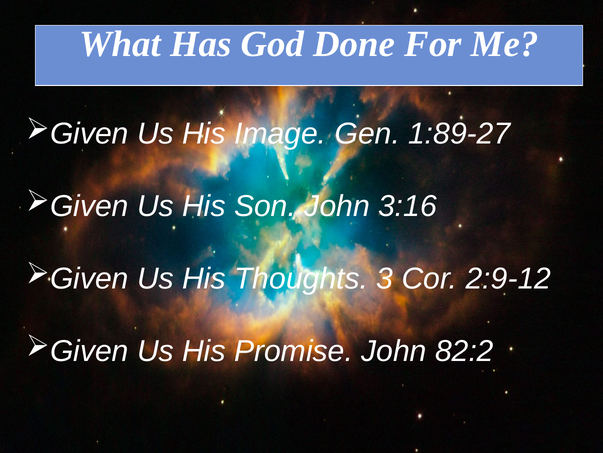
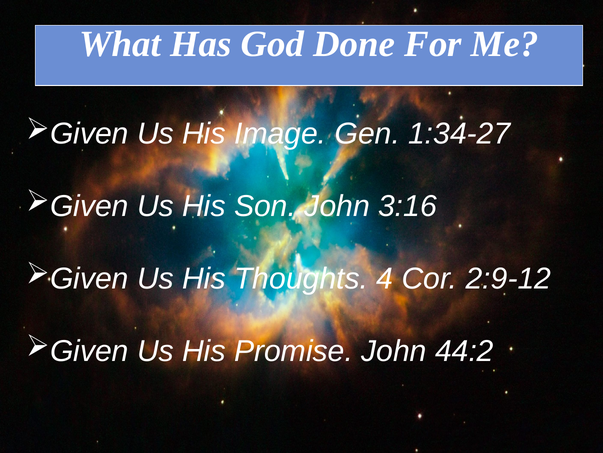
1:89-27: 1:89-27 -> 1:34-27
3: 3 -> 4
82:2: 82:2 -> 44:2
